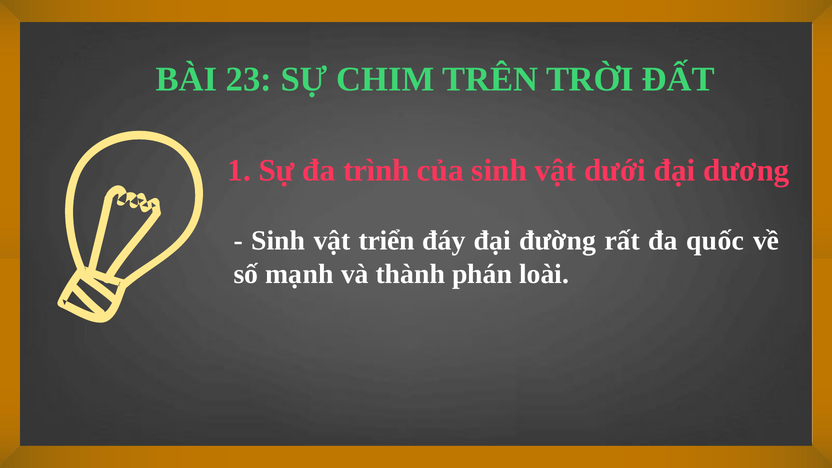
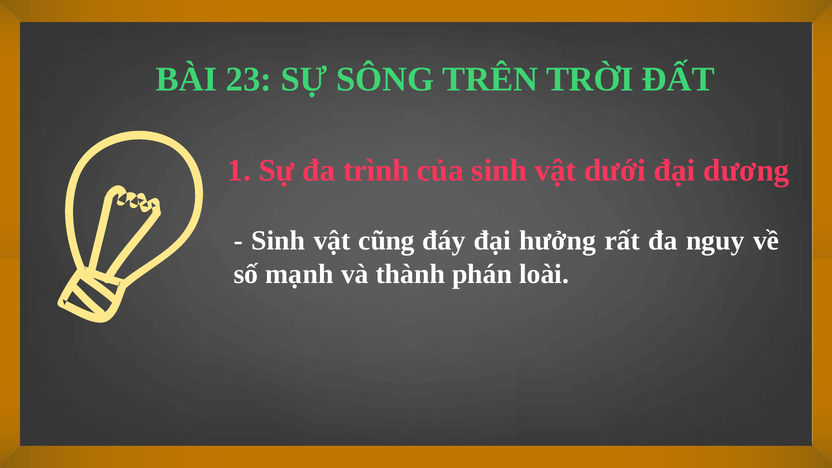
CHIM: CHIM -> SÔNG
triển: triển -> cũng
đường: đường -> hưởng
quốc: quốc -> nguy
